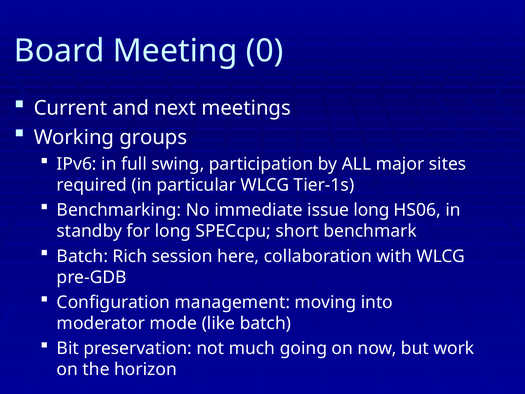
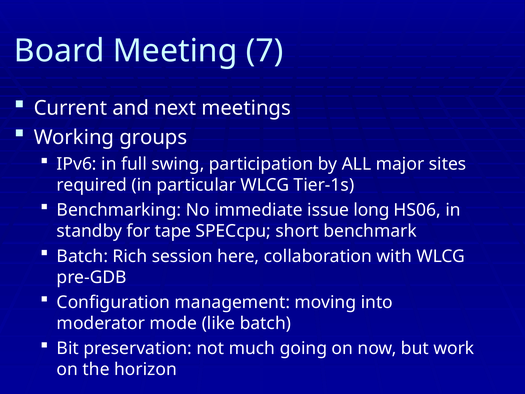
0: 0 -> 7
for long: long -> tape
